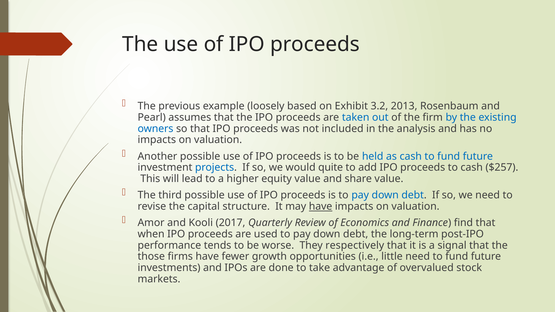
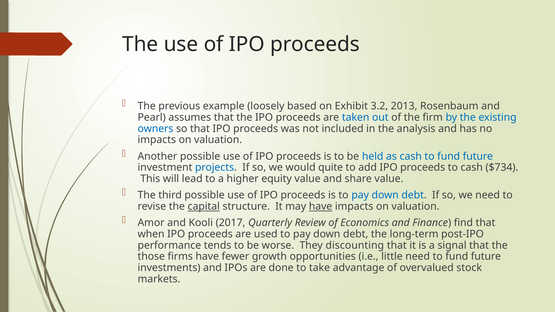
$257: $257 -> $734
capital underline: none -> present
respectively: respectively -> discounting
